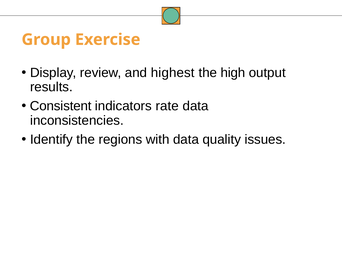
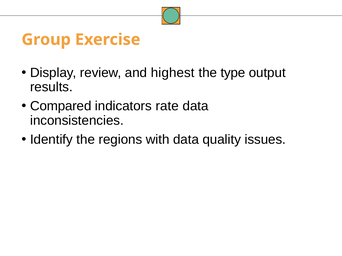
high: high -> type
Consistent: Consistent -> Compared
